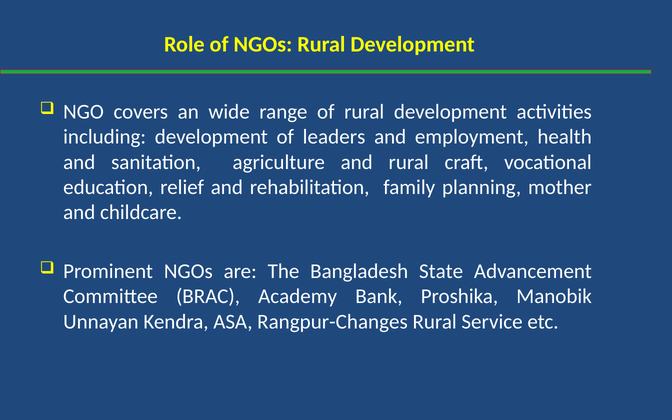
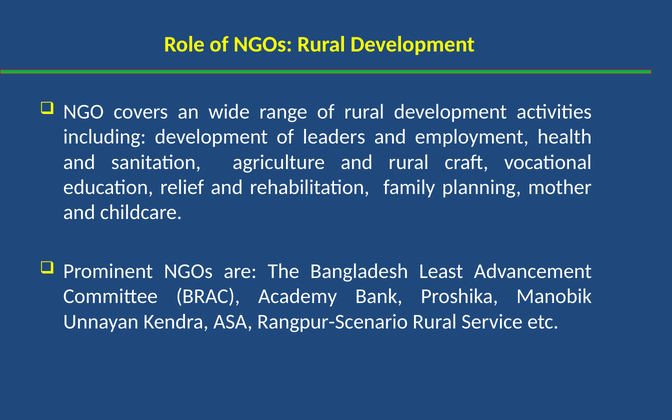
State: State -> Least
Rangpur-Changes: Rangpur-Changes -> Rangpur-Scenario
